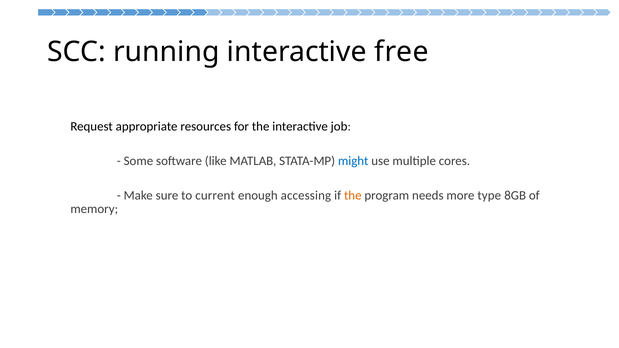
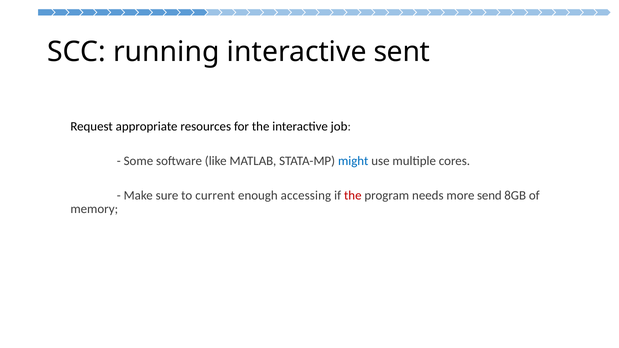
free: free -> sent
the at (353, 195) colour: orange -> red
type: type -> send
